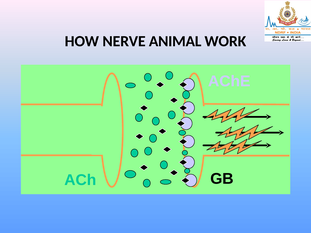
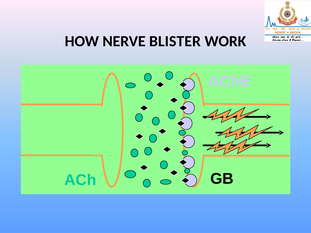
ANIMAL: ANIMAL -> BLISTER
